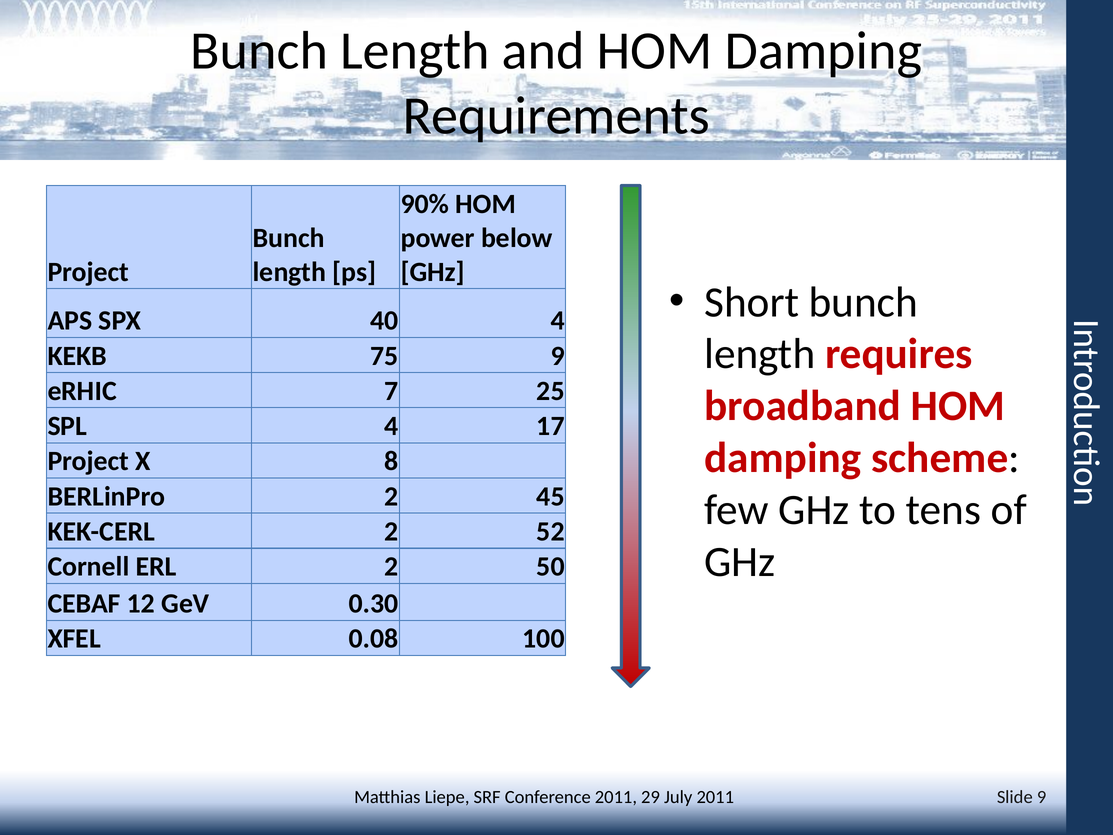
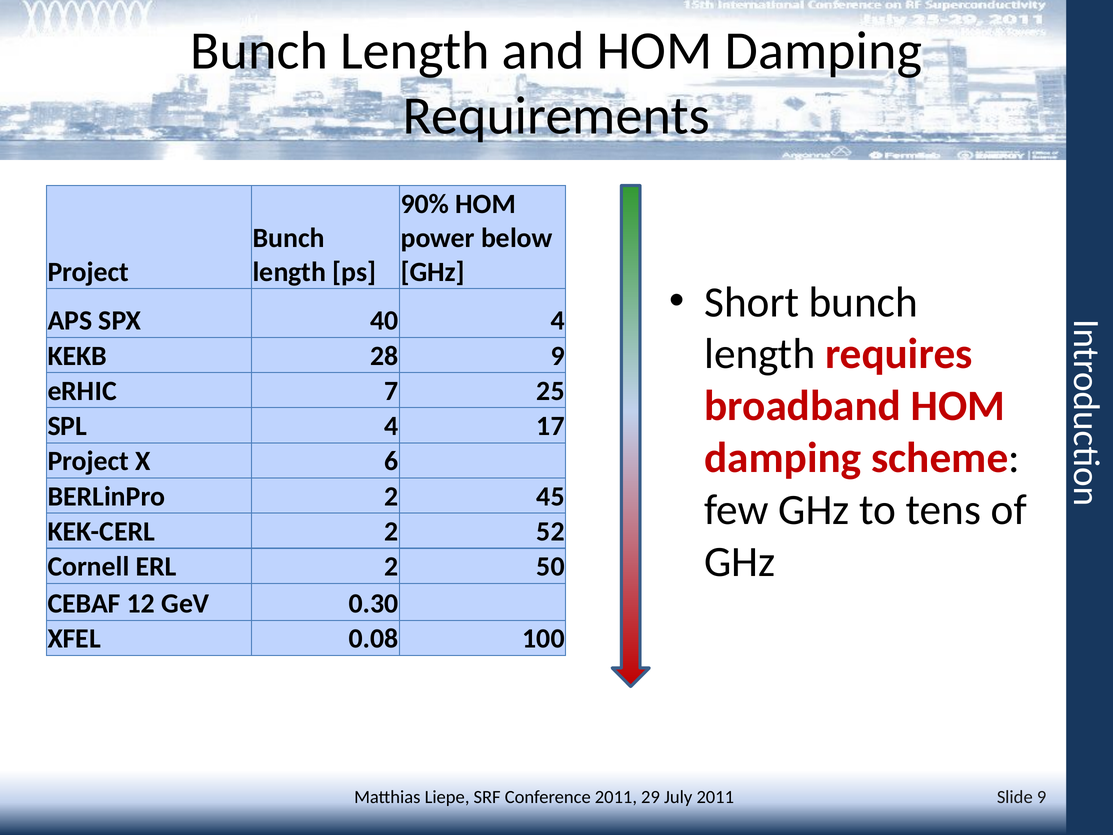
75: 75 -> 28
8: 8 -> 6
